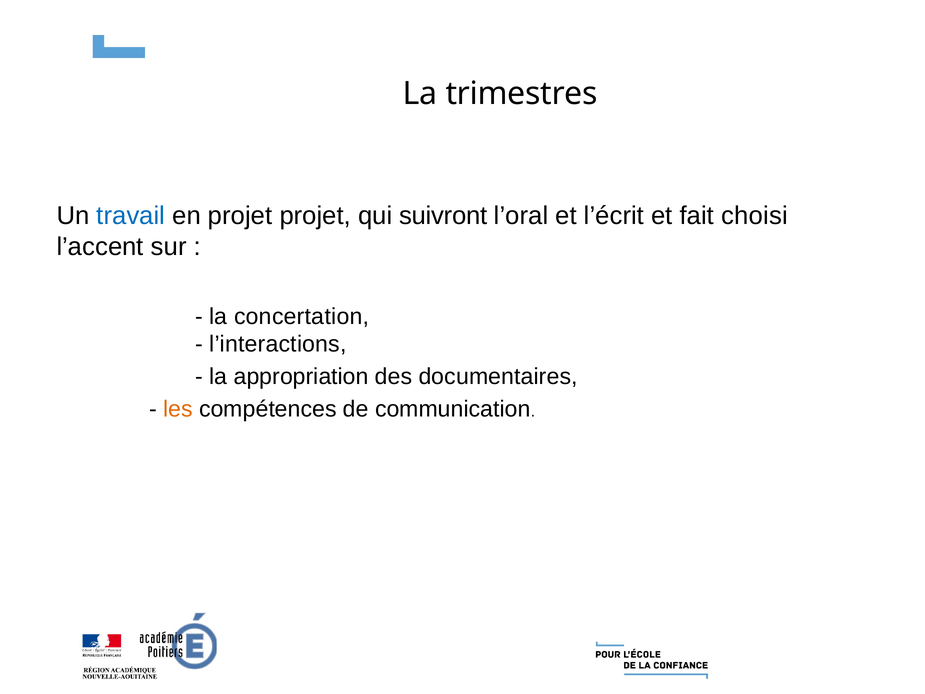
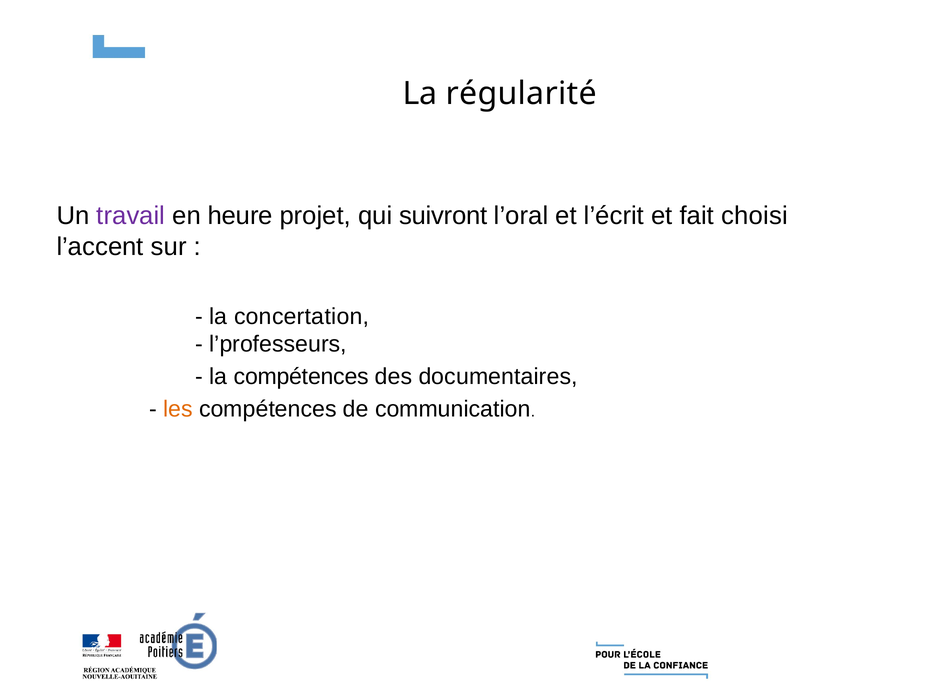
trimestres: trimestres -> régularité
travail colour: blue -> purple
en projet: projet -> heure
l’interactions: l’interactions -> l’professeurs
la appropriation: appropriation -> compétences
